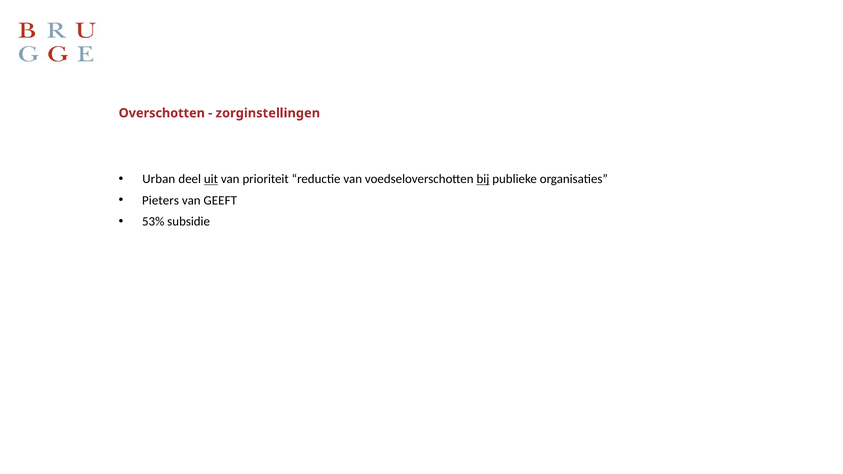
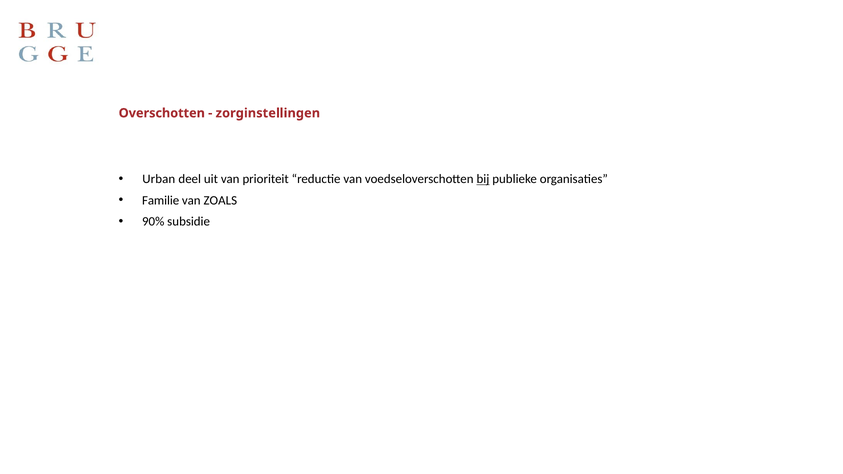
uit underline: present -> none
Pieters: Pieters -> Familie
GEEFT: GEEFT -> ZOALS
53%: 53% -> 90%
